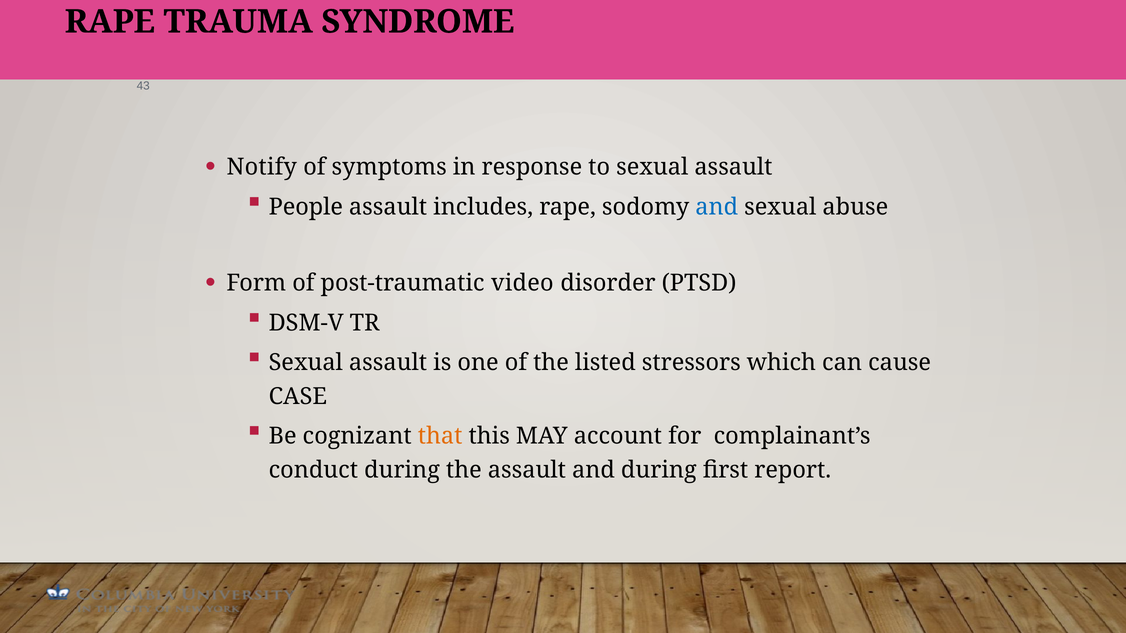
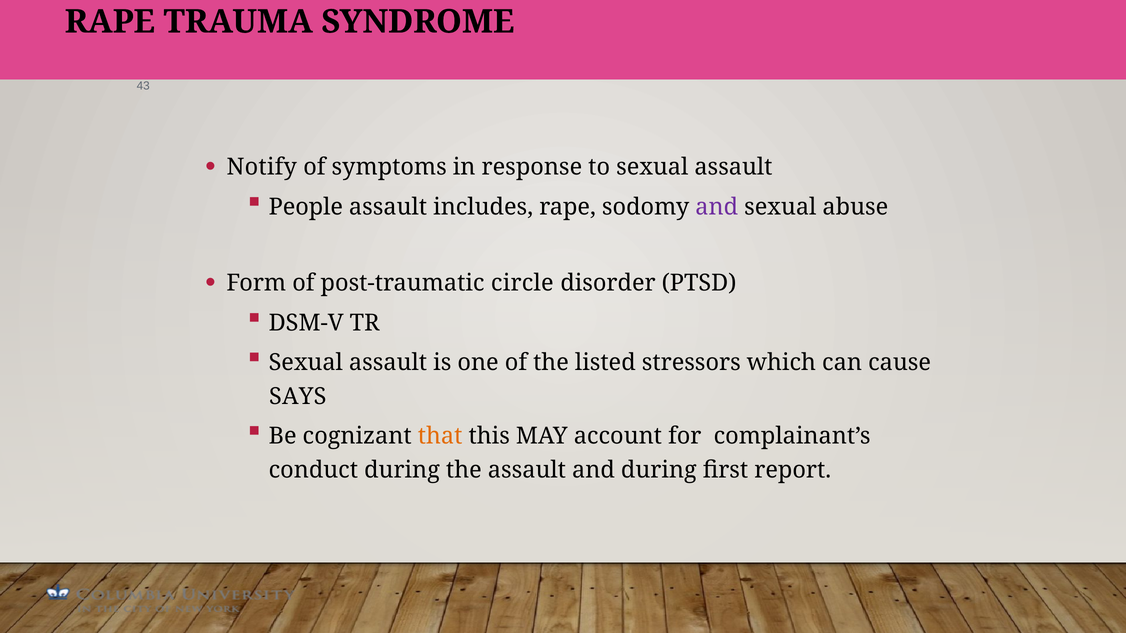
and at (717, 207) colour: blue -> purple
video: video -> circle
CASE: CASE -> SAYS
